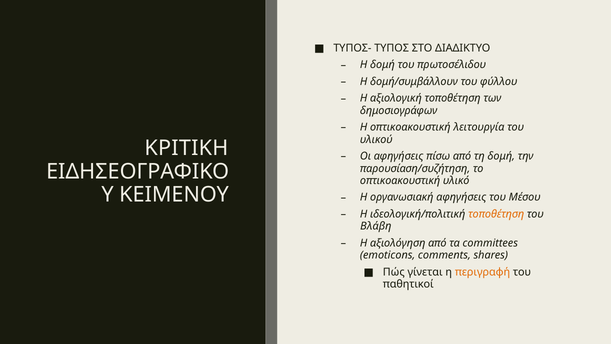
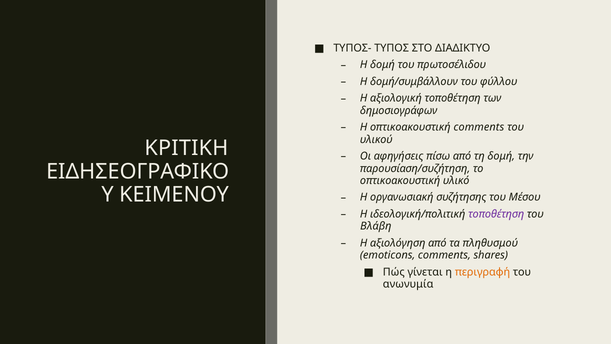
οπτικοακουστική λειτουργία: λειτουργία -> comments
οργανωσιακή αφηγήσεις: αφηγήσεις -> συζήτησης
τοποθέτηση at (496, 214) colour: orange -> purple
committees: committees -> πληθυσμού
παθητικοί: παθητικοί -> ανωνυμία
